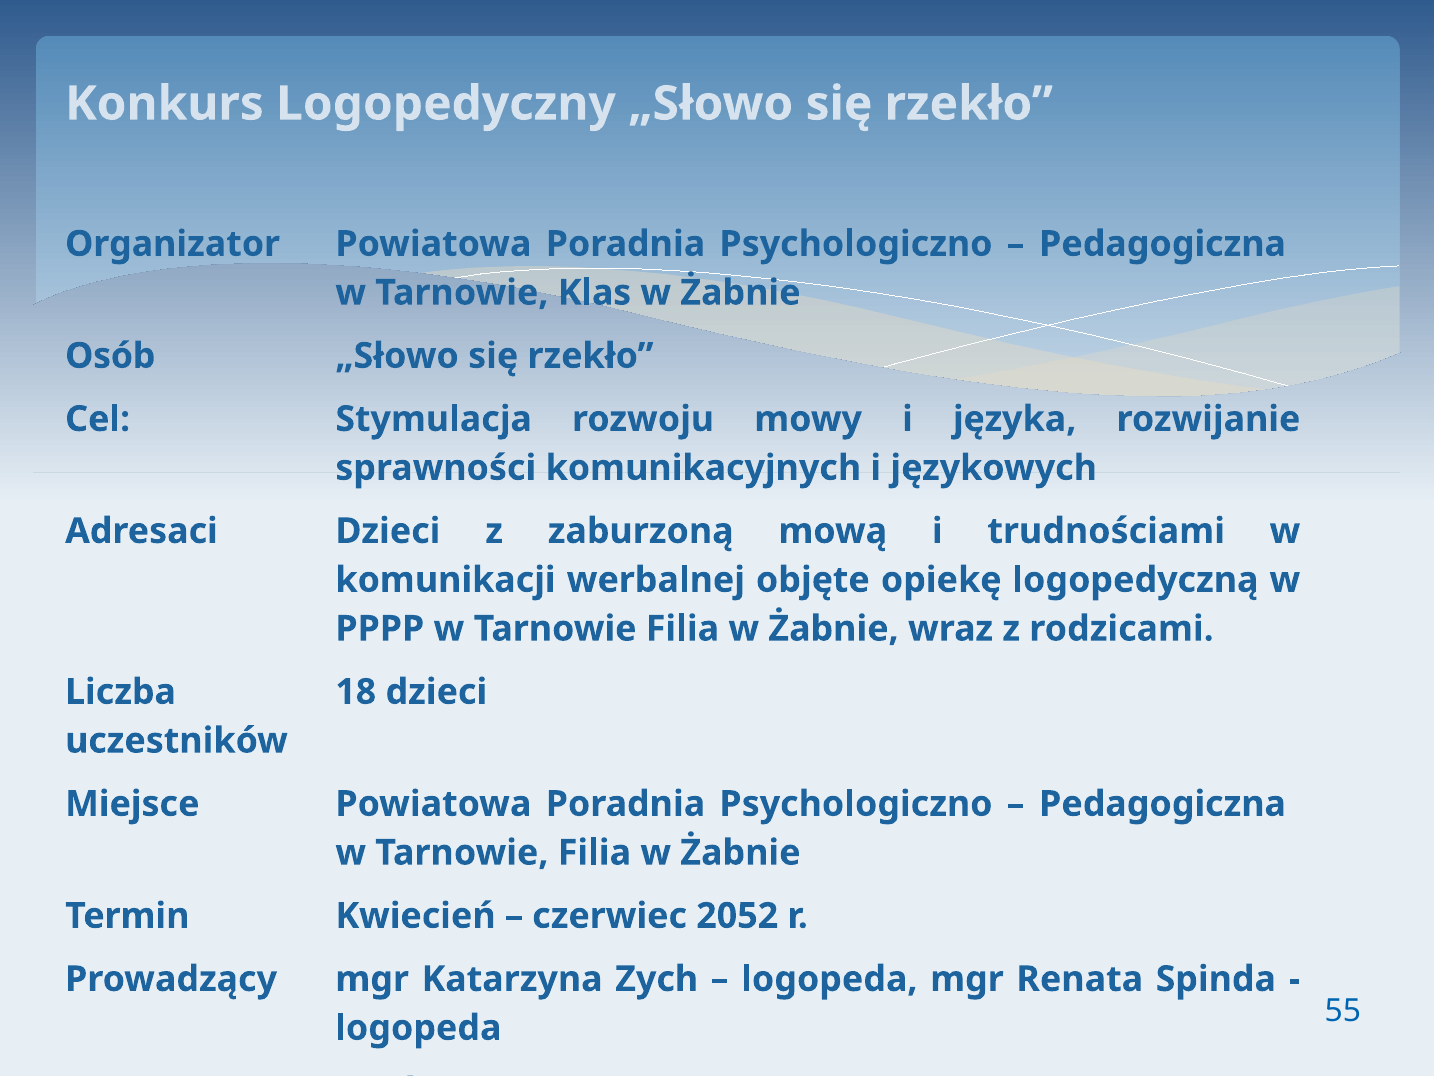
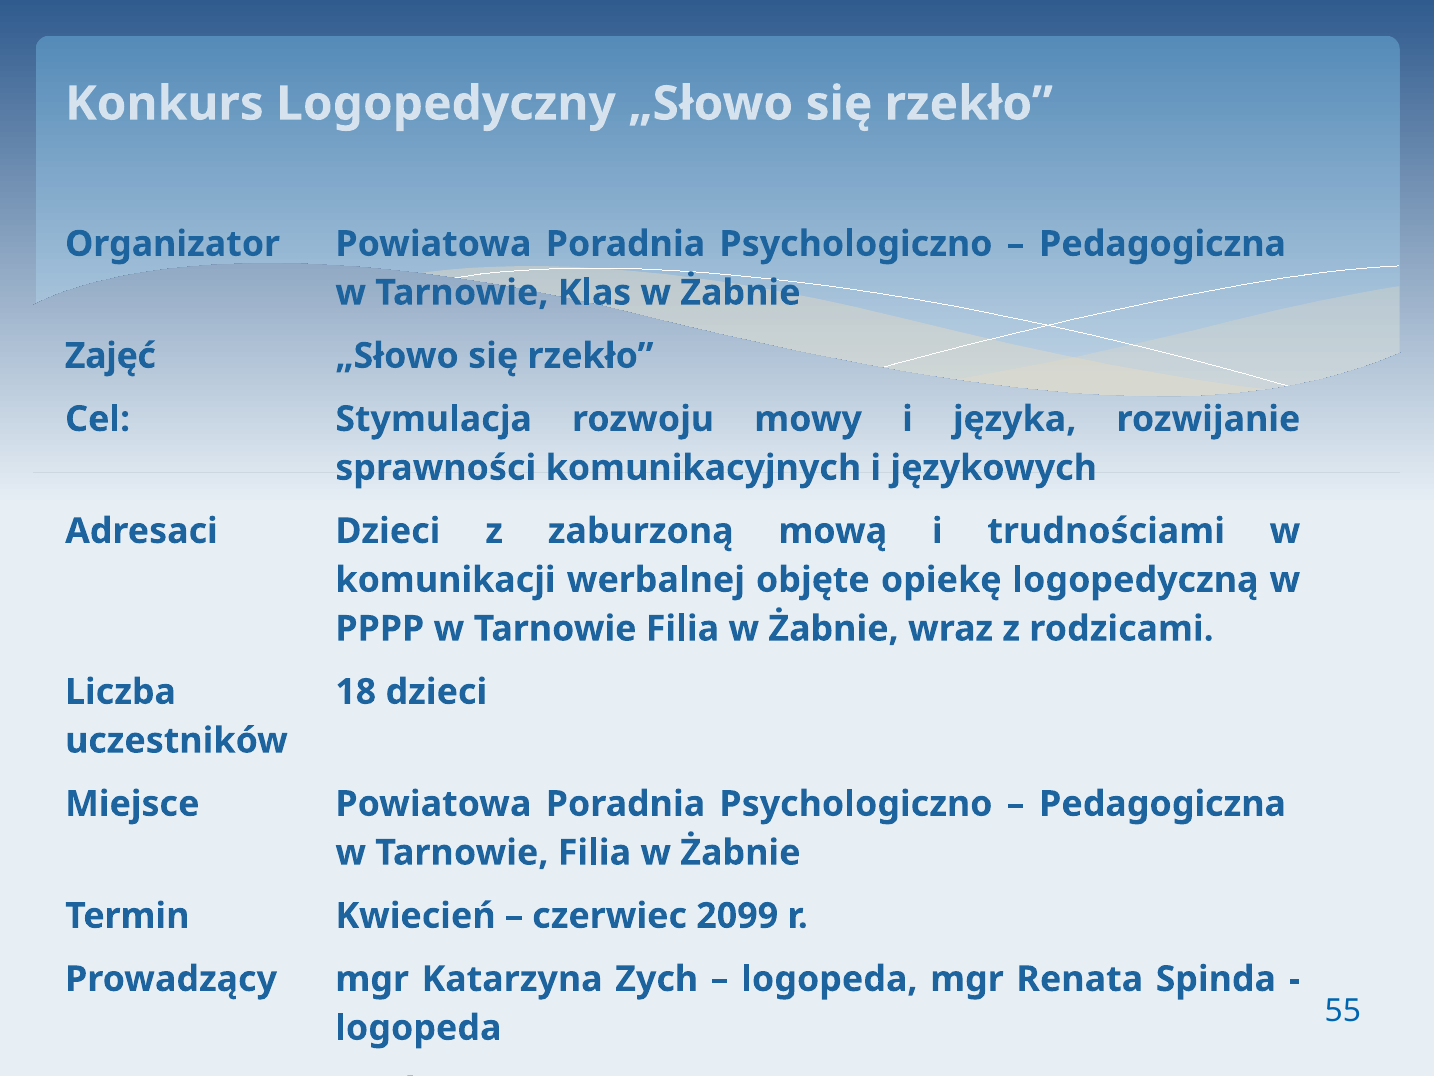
Osób: Osób -> Zajęć
2052: 2052 -> 2099
